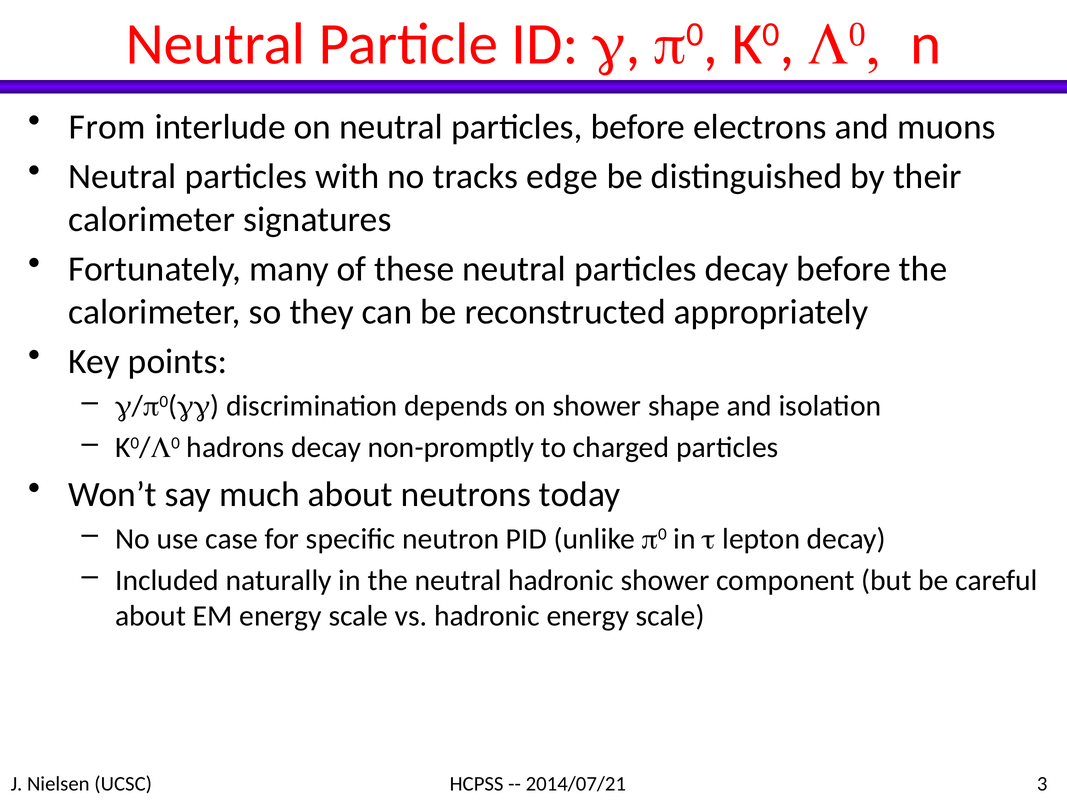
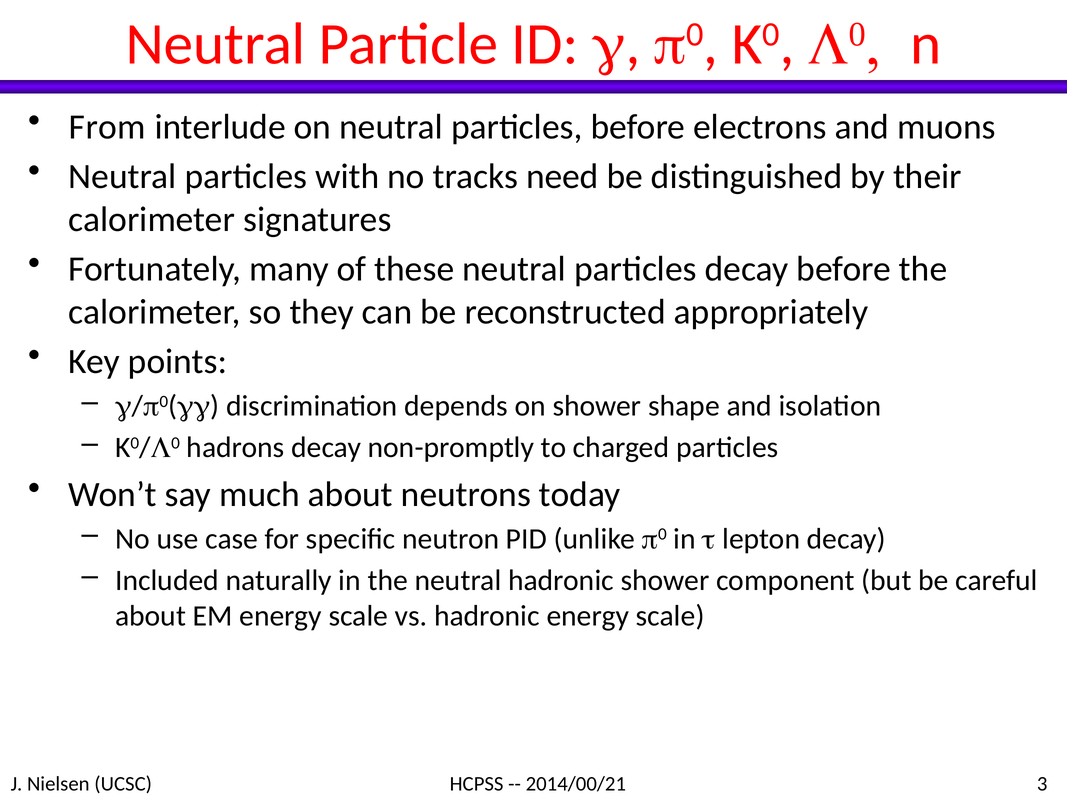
edge: edge -> need
2014/07/21: 2014/07/21 -> 2014/00/21
